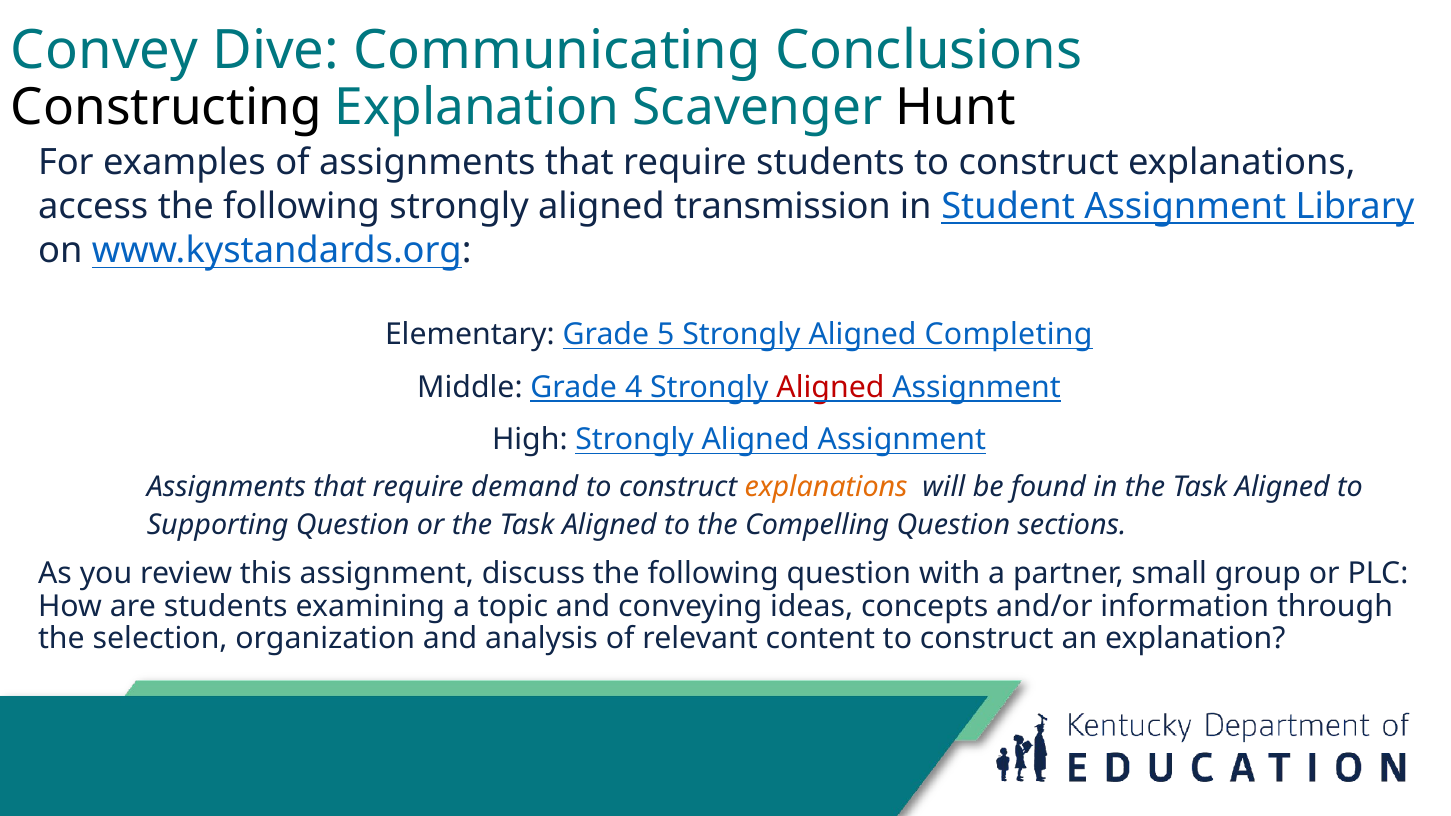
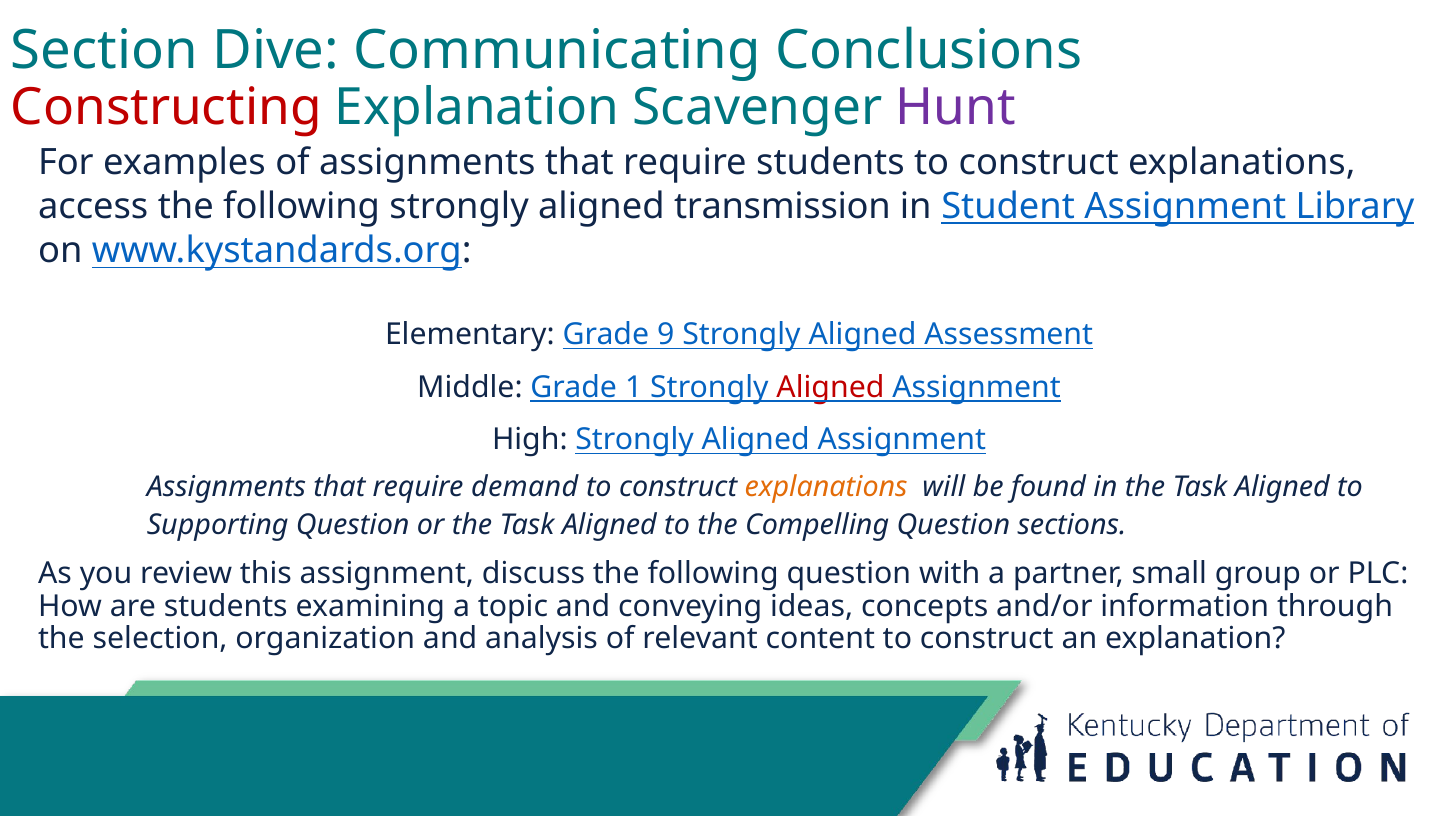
Convey: Convey -> Section
Constructing colour: black -> red
Hunt colour: black -> purple
5: 5 -> 9
Completing: Completing -> Assessment
4: 4 -> 1
